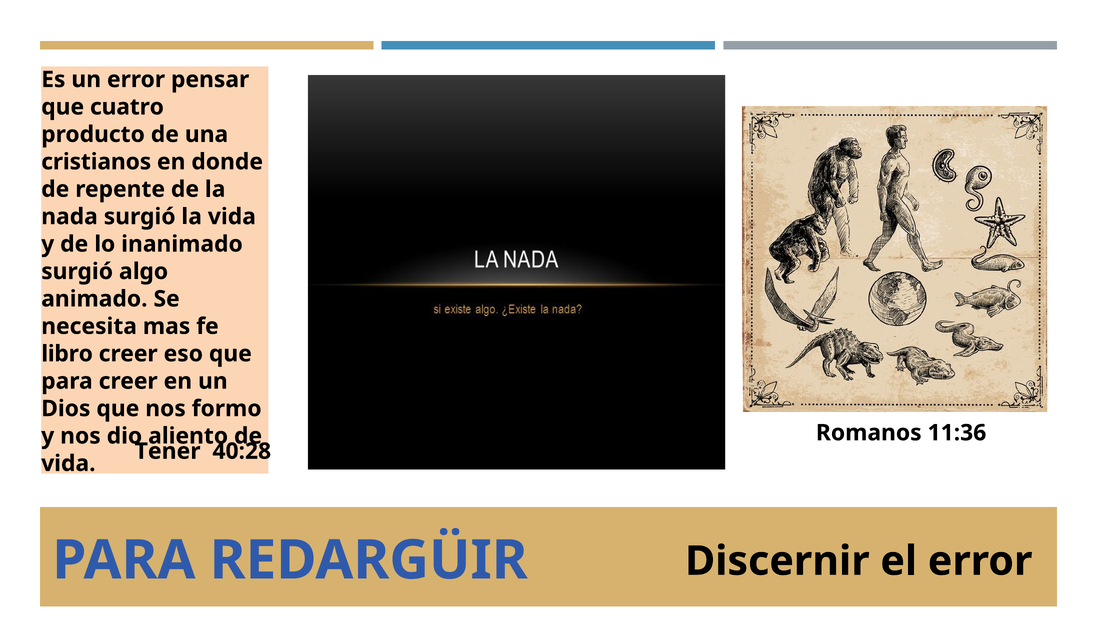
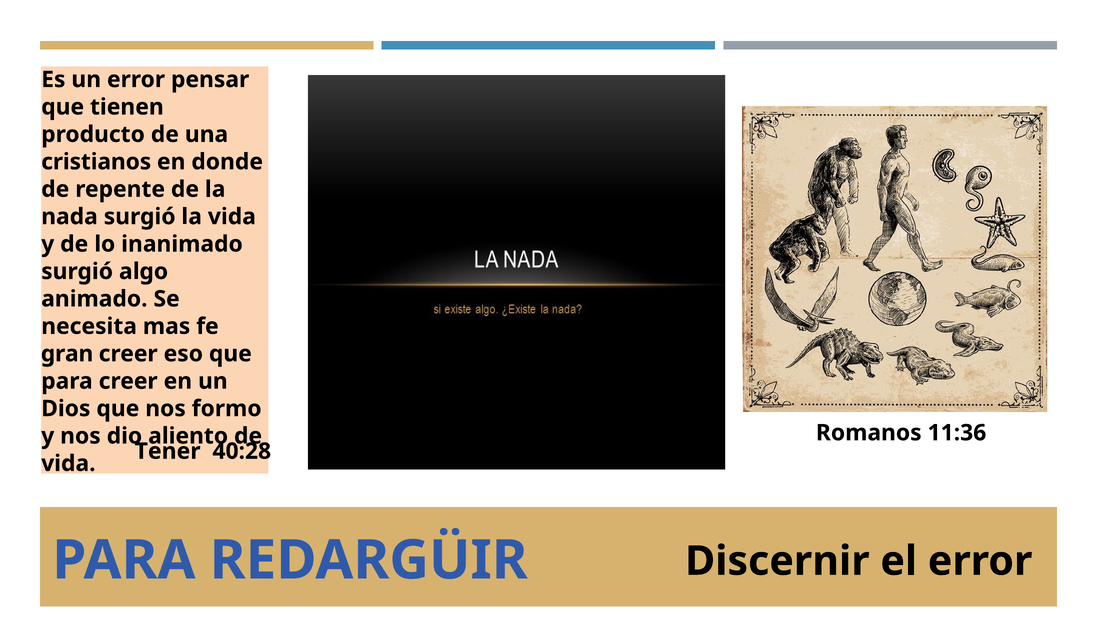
cuatro: cuatro -> tienen
libro: libro -> gran
